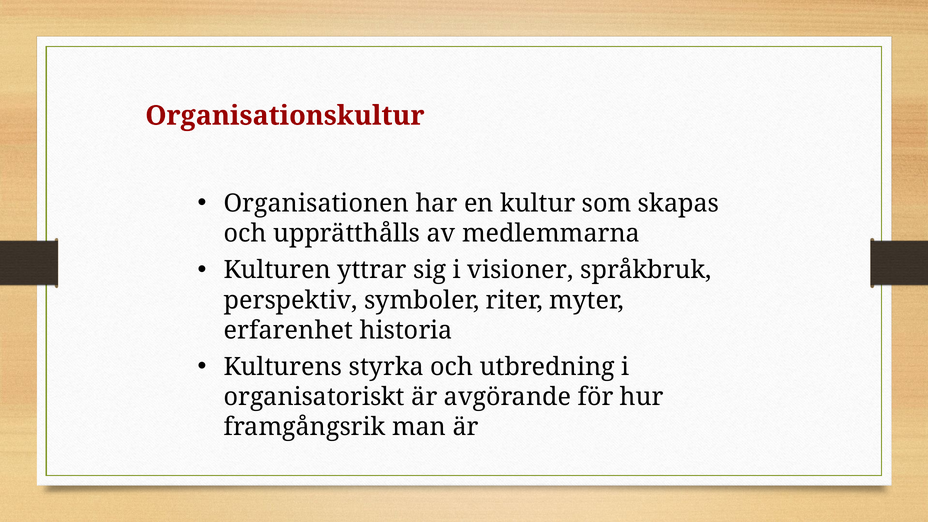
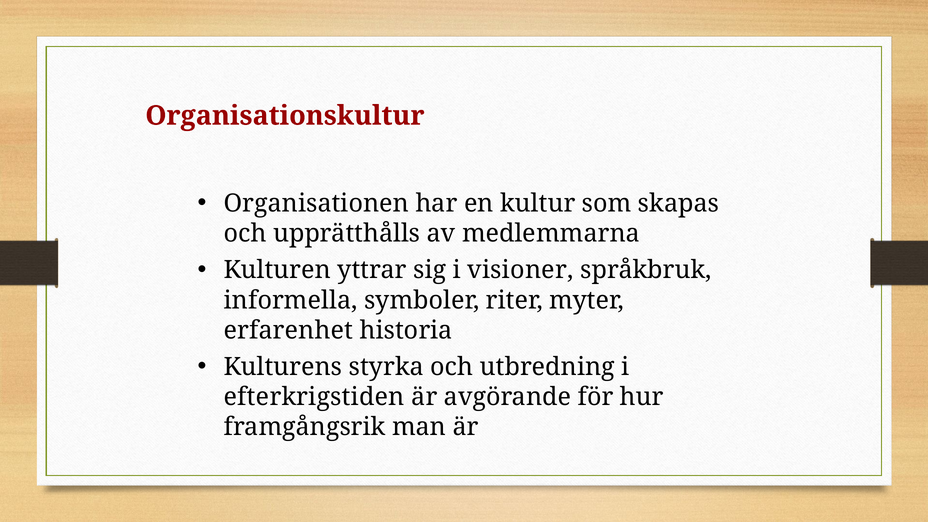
perspektiv: perspektiv -> informella
organisatoriskt: organisatoriskt -> efterkrigstiden
